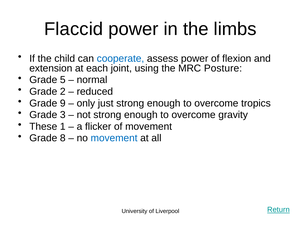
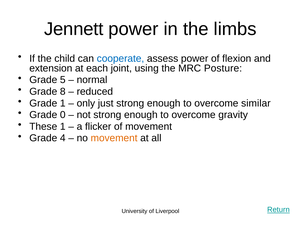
Flaccid: Flaccid -> Jennett
2: 2 -> 8
Grade 9: 9 -> 1
tropics: tropics -> similar
3: 3 -> 0
8: 8 -> 4
movement at (114, 138) colour: blue -> orange
